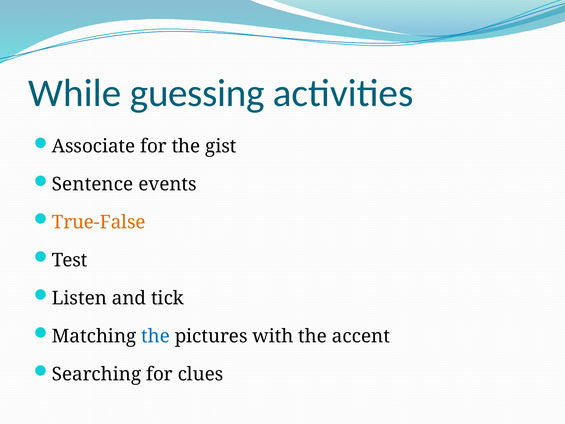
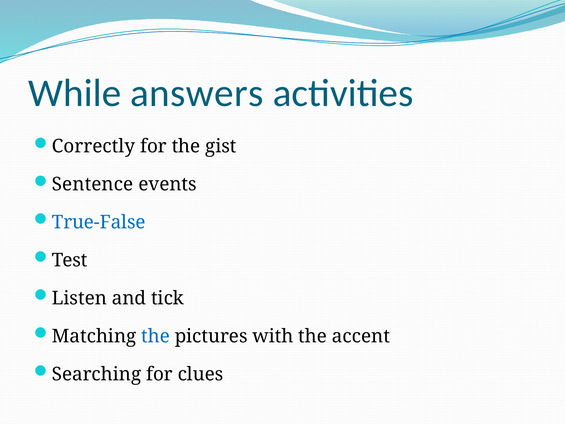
guessing: guessing -> answers
Associate: Associate -> Correctly
True-False colour: orange -> blue
